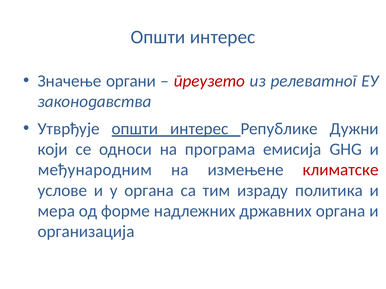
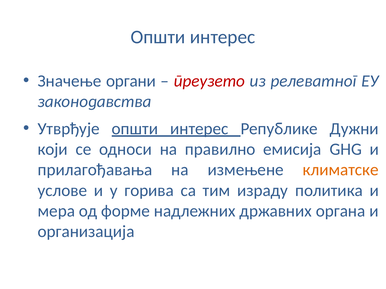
програма: програма -> правилно
међународним: међународним -> прилагођавања
климатске colour: red -> orange
у органа: органа -> горива
